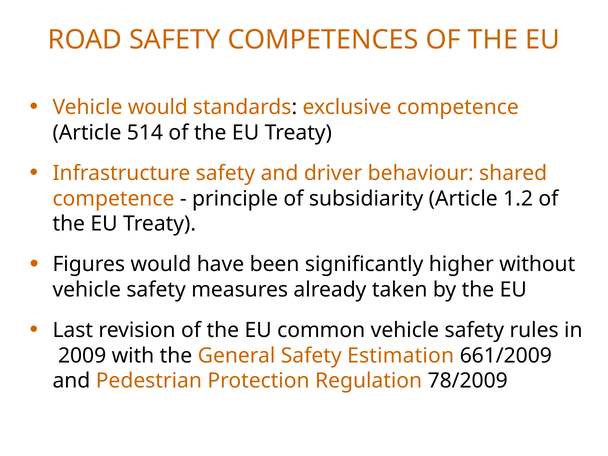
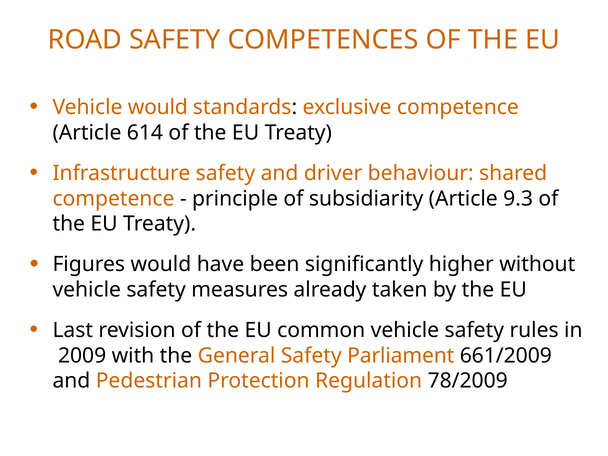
514: 514 -> 614
1.2: 1.2 -> 9.3
Estimation: Estimation -> Parliament
